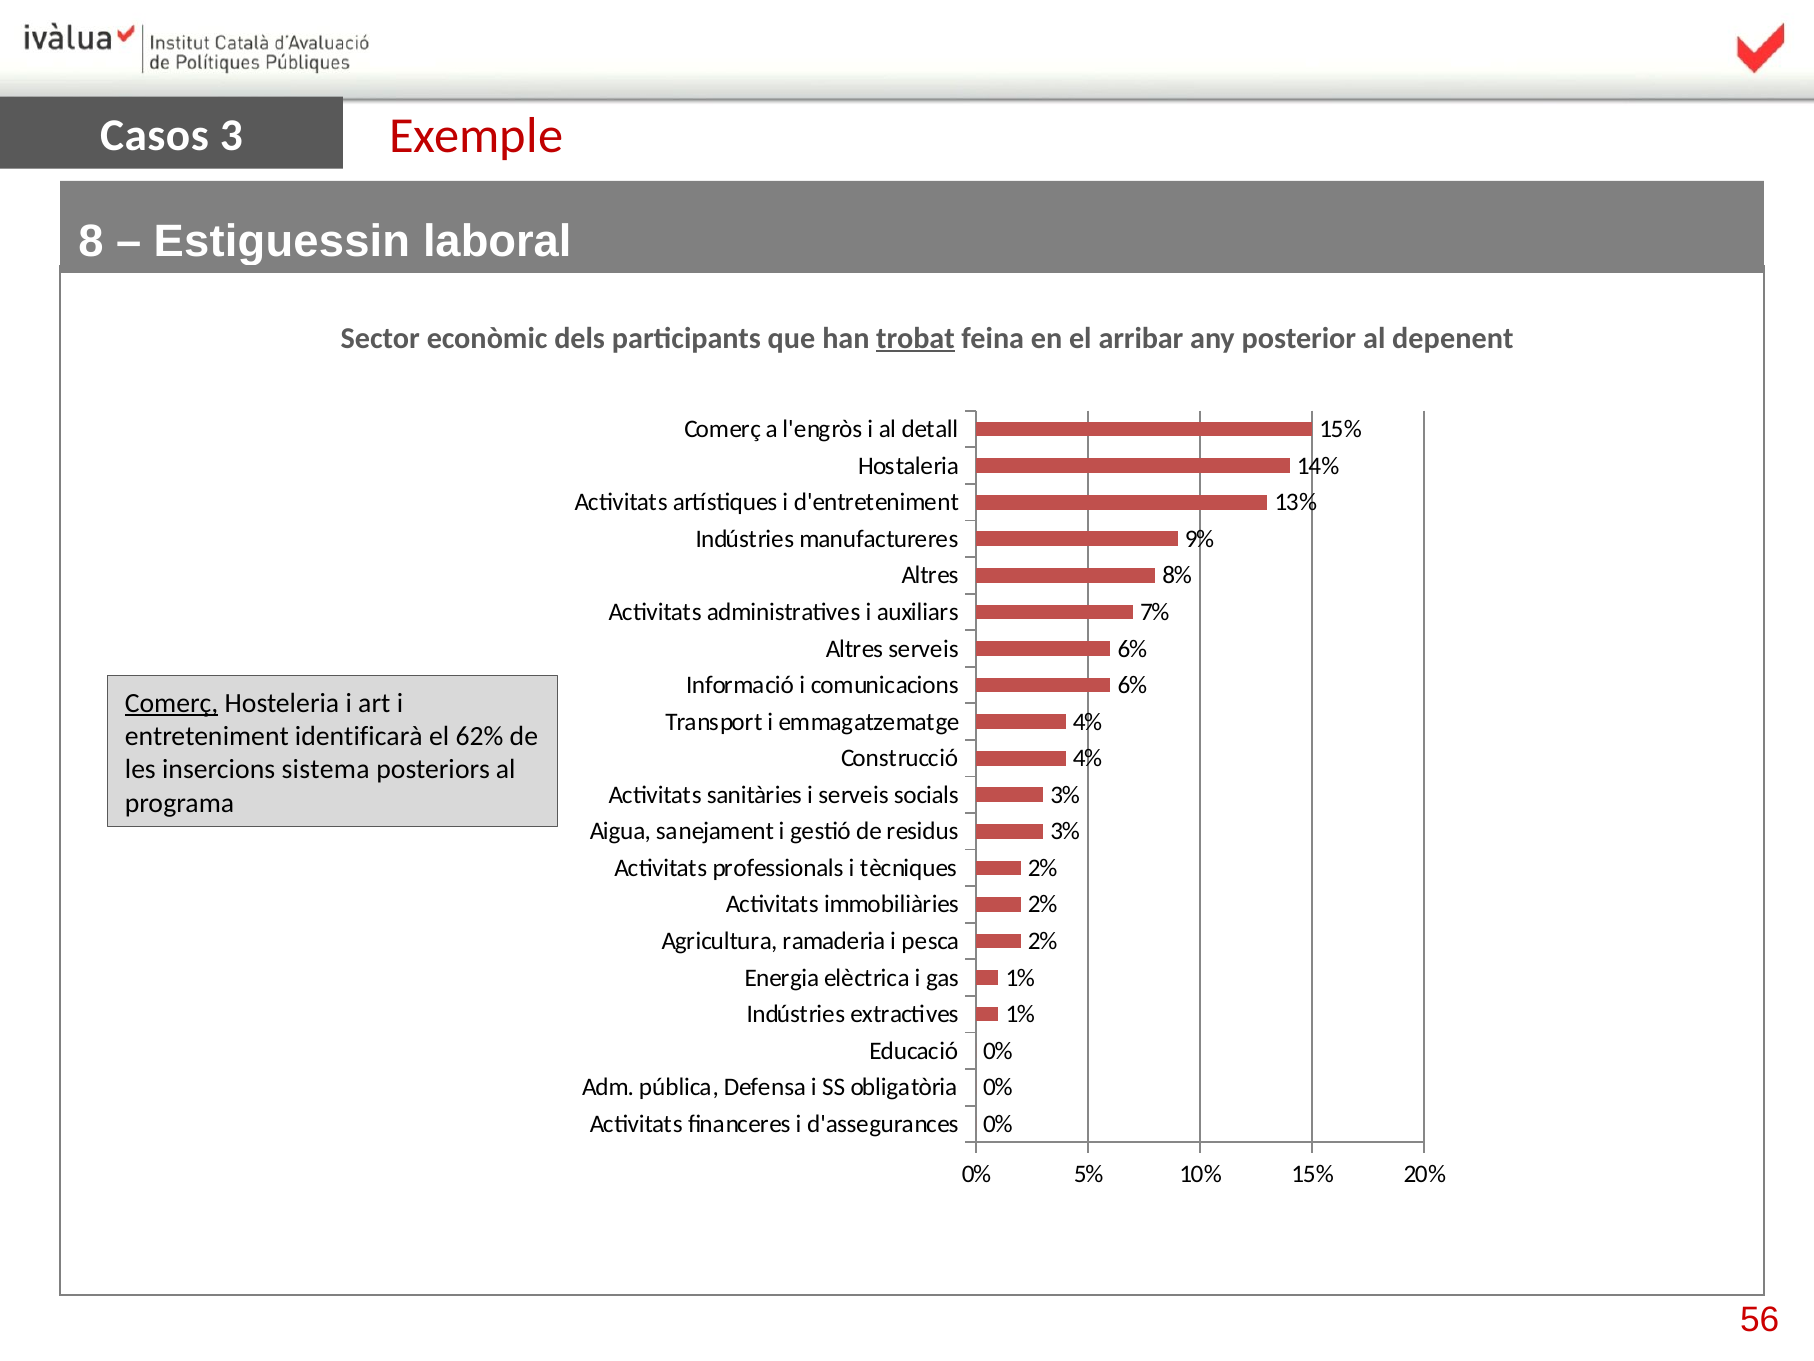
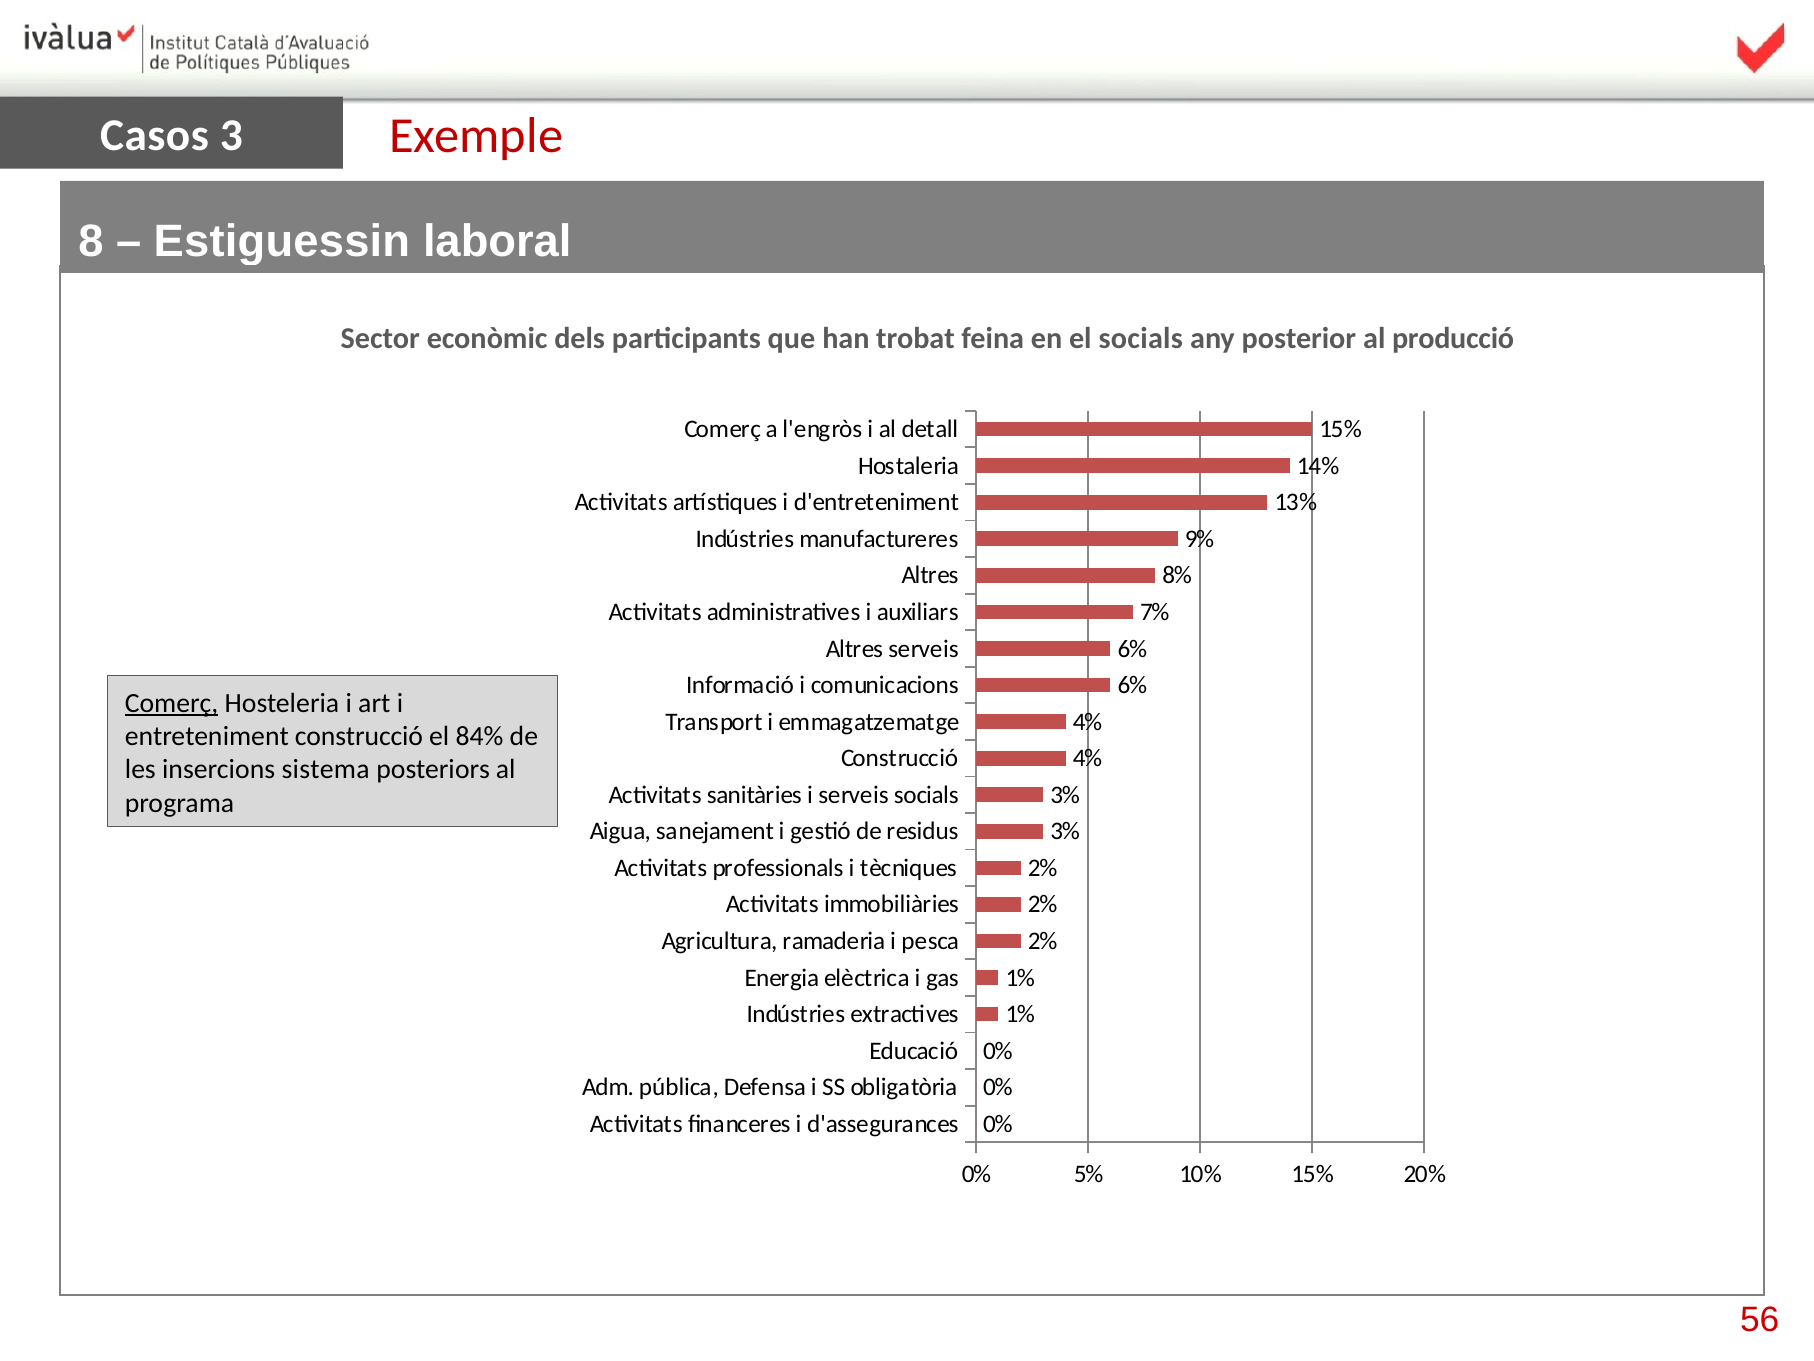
trobat underline: present -> none
el arribar: arribar -> socials
depenent: depenent -> producció
entreteniment identificarà: identificarà -> construcció
62%: 62% -> 84%
